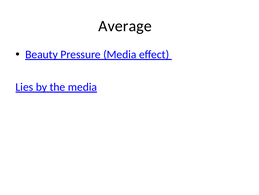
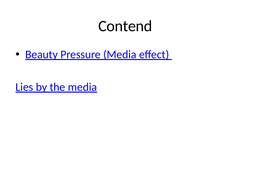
Average: Average -> Contend
